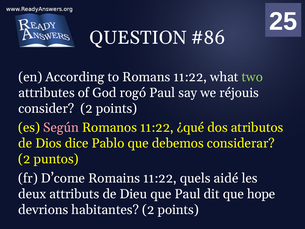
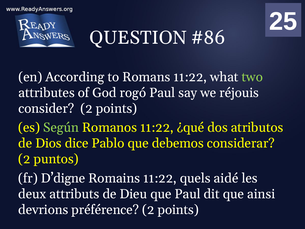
Según colour: pink -> light green
D’come: D’come -> D’digne
hope: hope -> ainsi
habitantes: habitantes -> préférence
